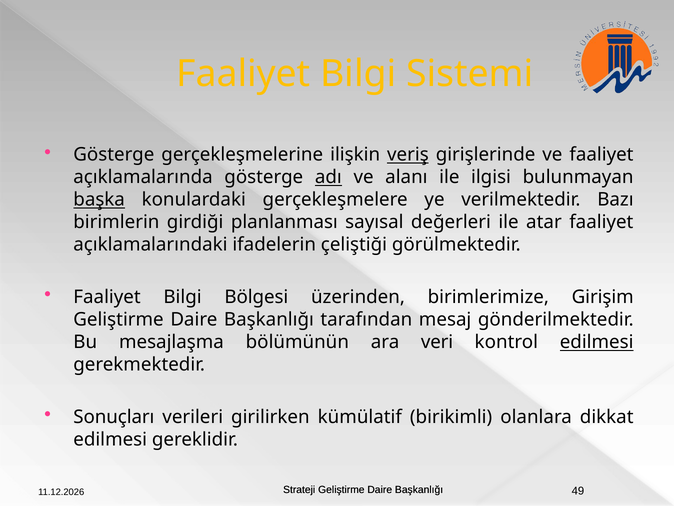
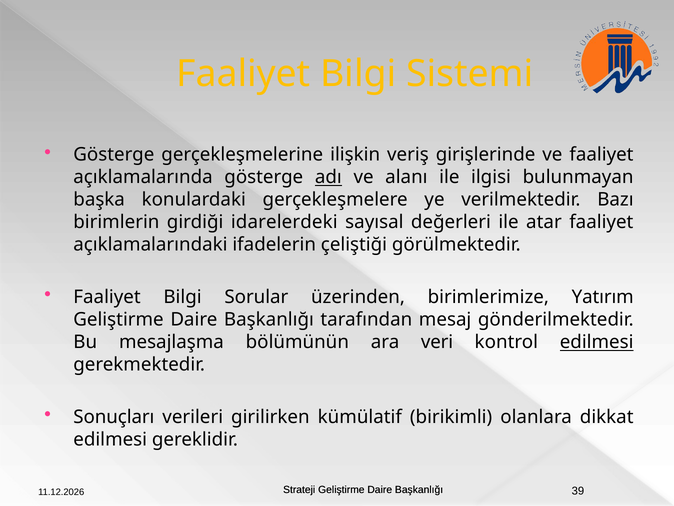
veriş underline: present -> none
başka underline: present -> none
planlanması: planlanması -> idarelerdeki
Bölgesi: Bölgesi -> Sorular
Girişim: Girişim -> Yatırım
49: 49 -> 39
